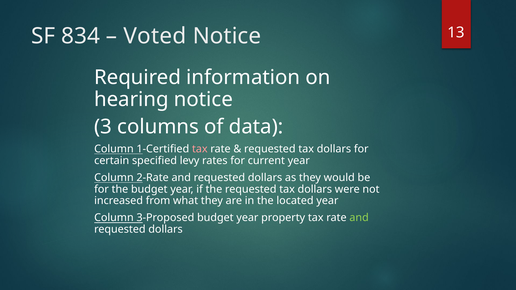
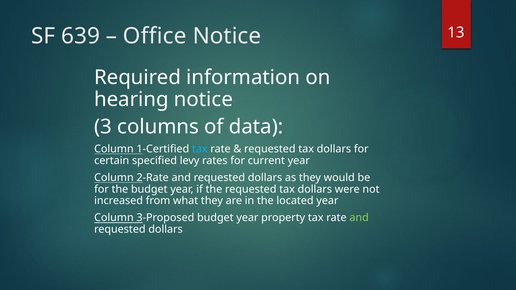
834: 834 -> 639
Voted: Voted -> Office
tax at (200, 149) colour: pink -> light blue
